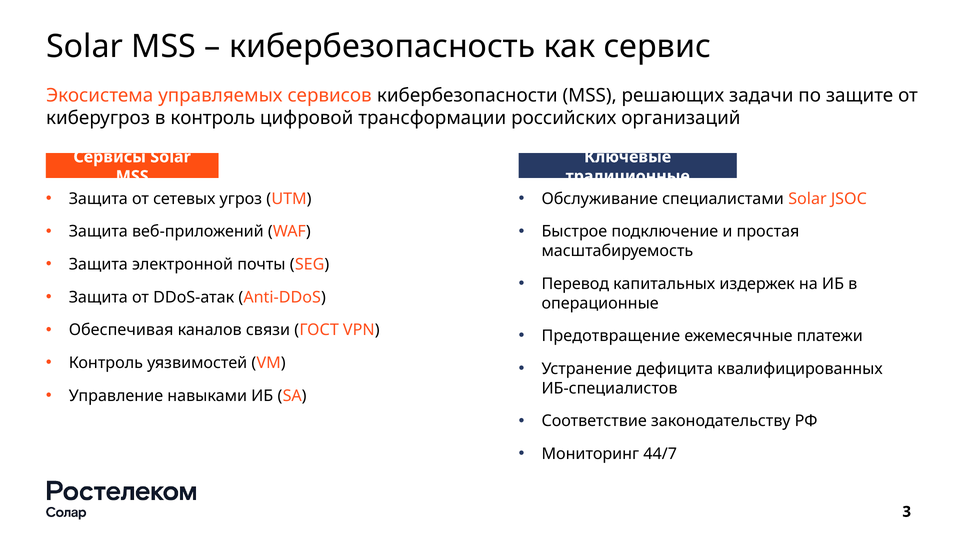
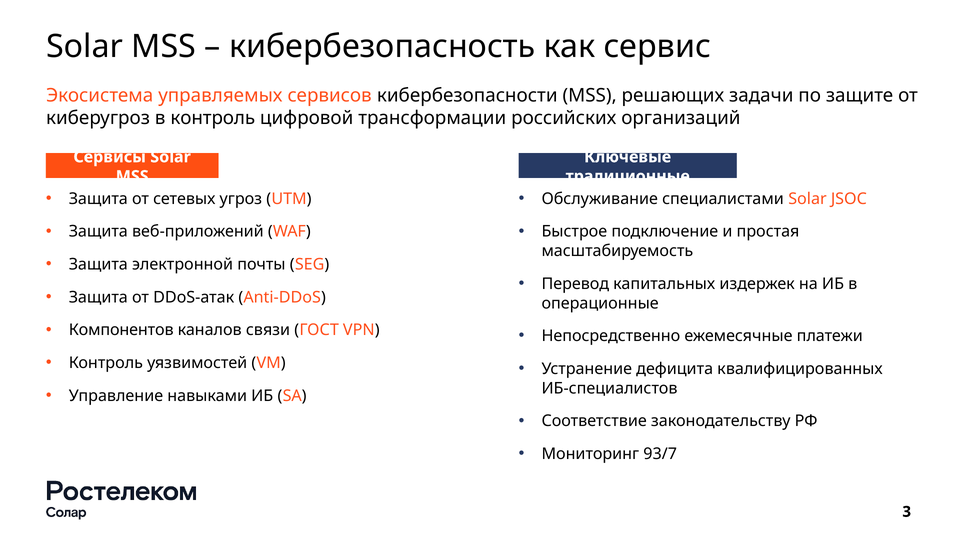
Обеспечивая: Обеспечивая -> Компонентов
Предотвращение: Предотвращение -> Непосредственно
44/7: 44/7 -> 93/7
